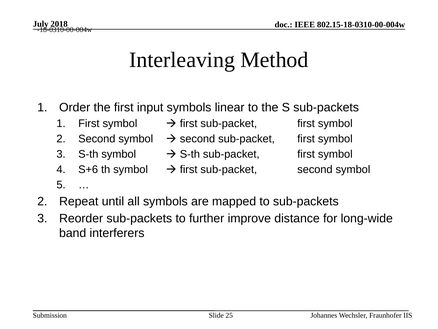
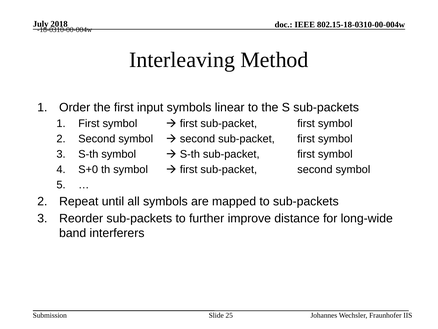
S+6: S+6 -> S+0
